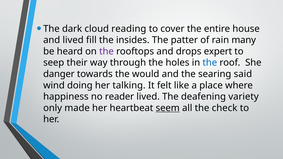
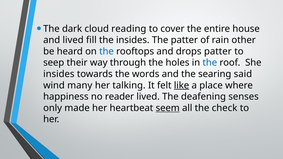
many: many -> other
the at (106, 51) colour: purple -> blue
drops expert: expert -> patter
danger at (59, 74): danger -> insides
would: would -> words
doing: doing -> many
like underline: none -> present
variety: variety -> senses
